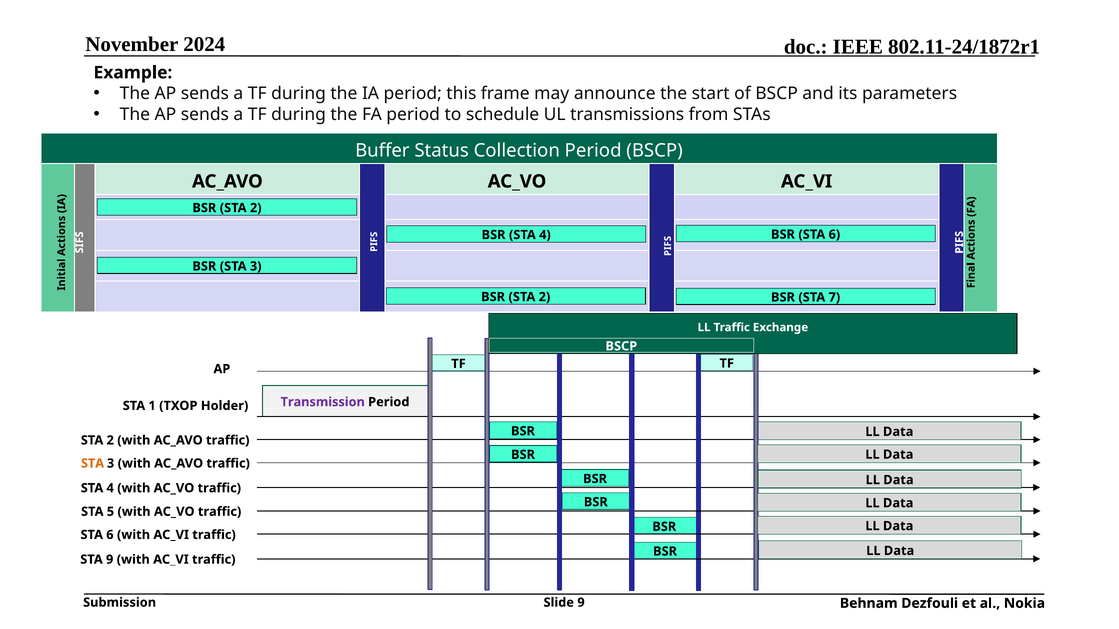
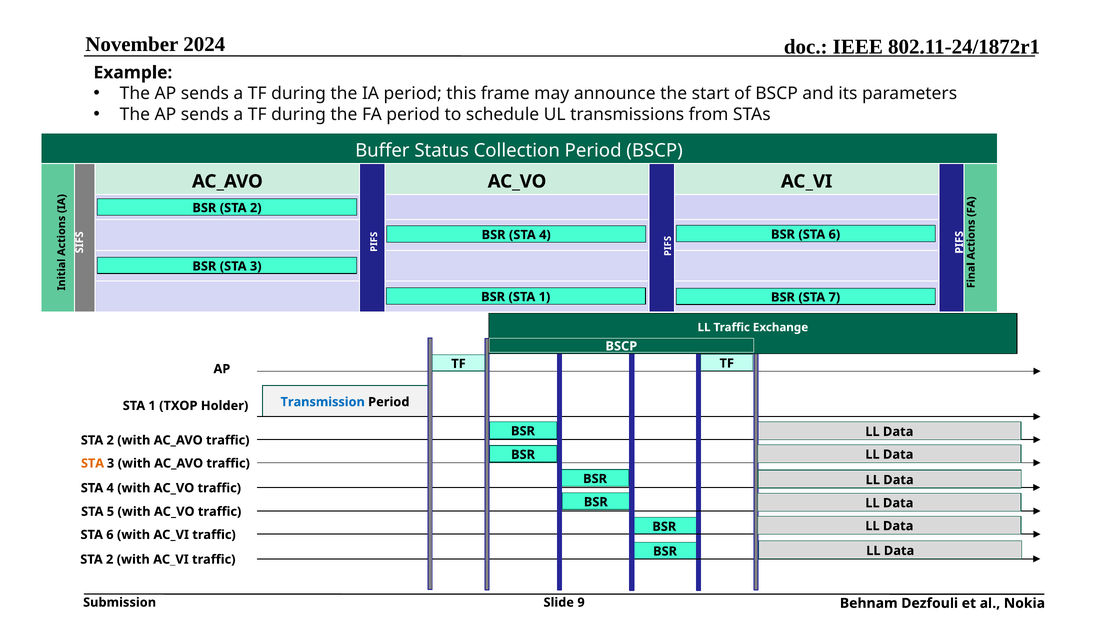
2 at (545, 297): 2 -> 1
Transmission colour: purple -> blue
9 at (110, 560): 9 -> 2
